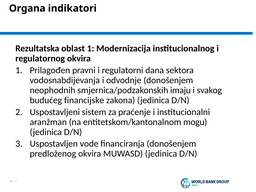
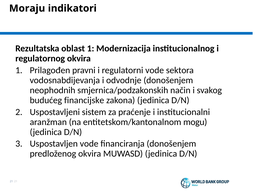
Organa: Organa -> Moraju
regulatorni dana: dana -> vode
imaju: imaju -> način
